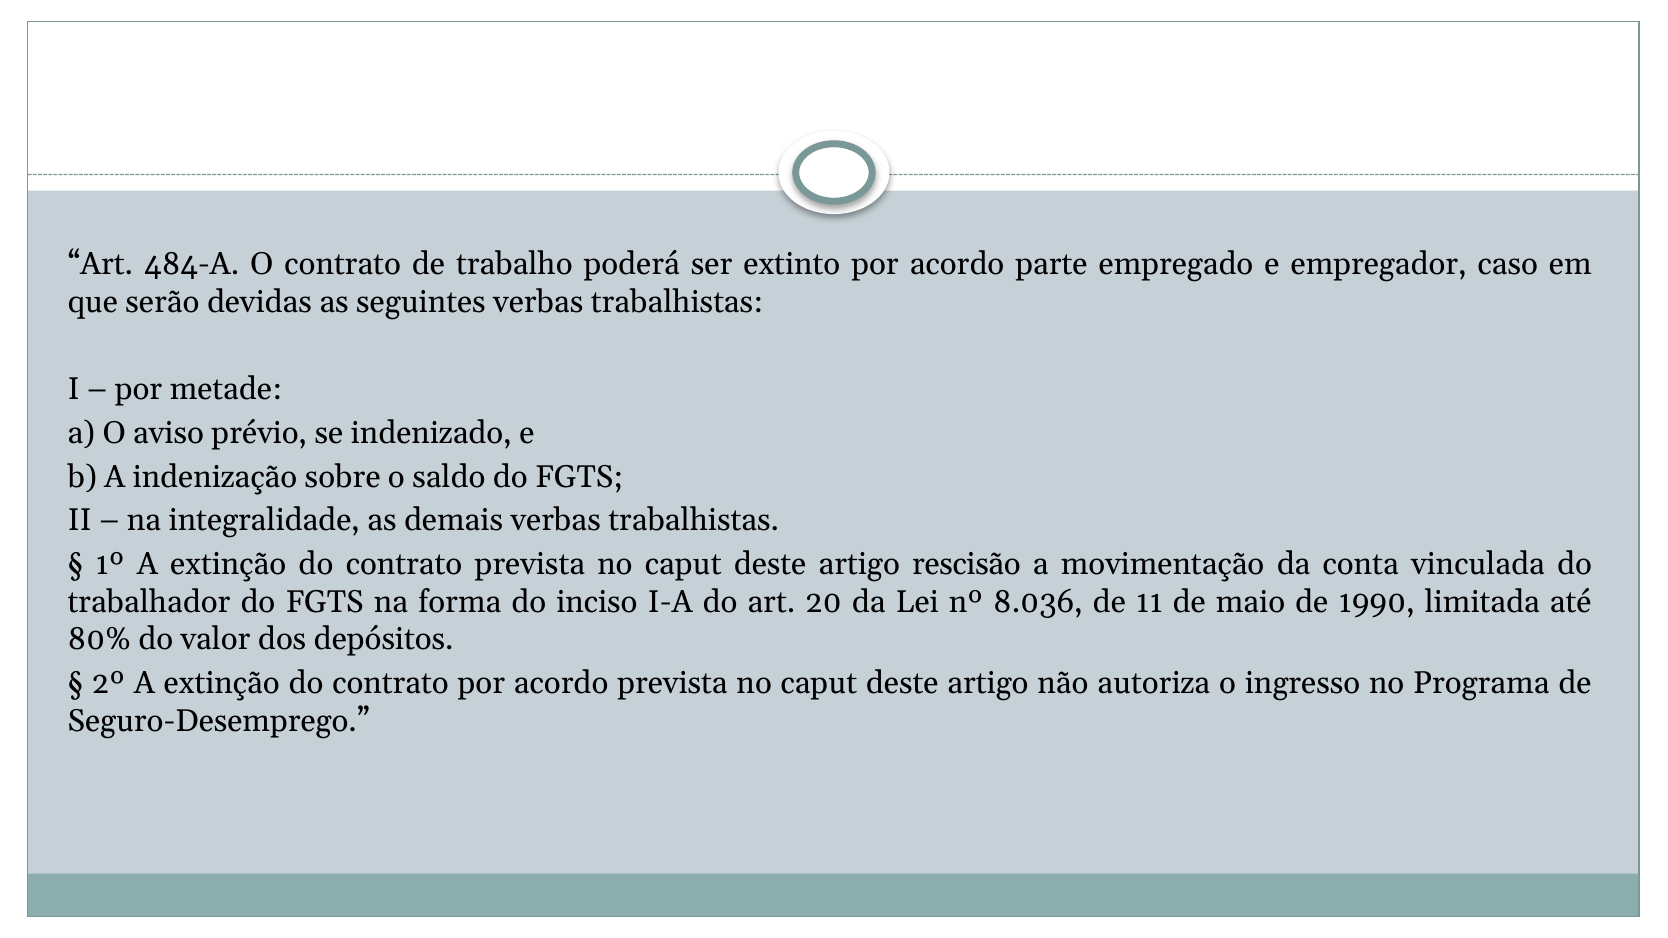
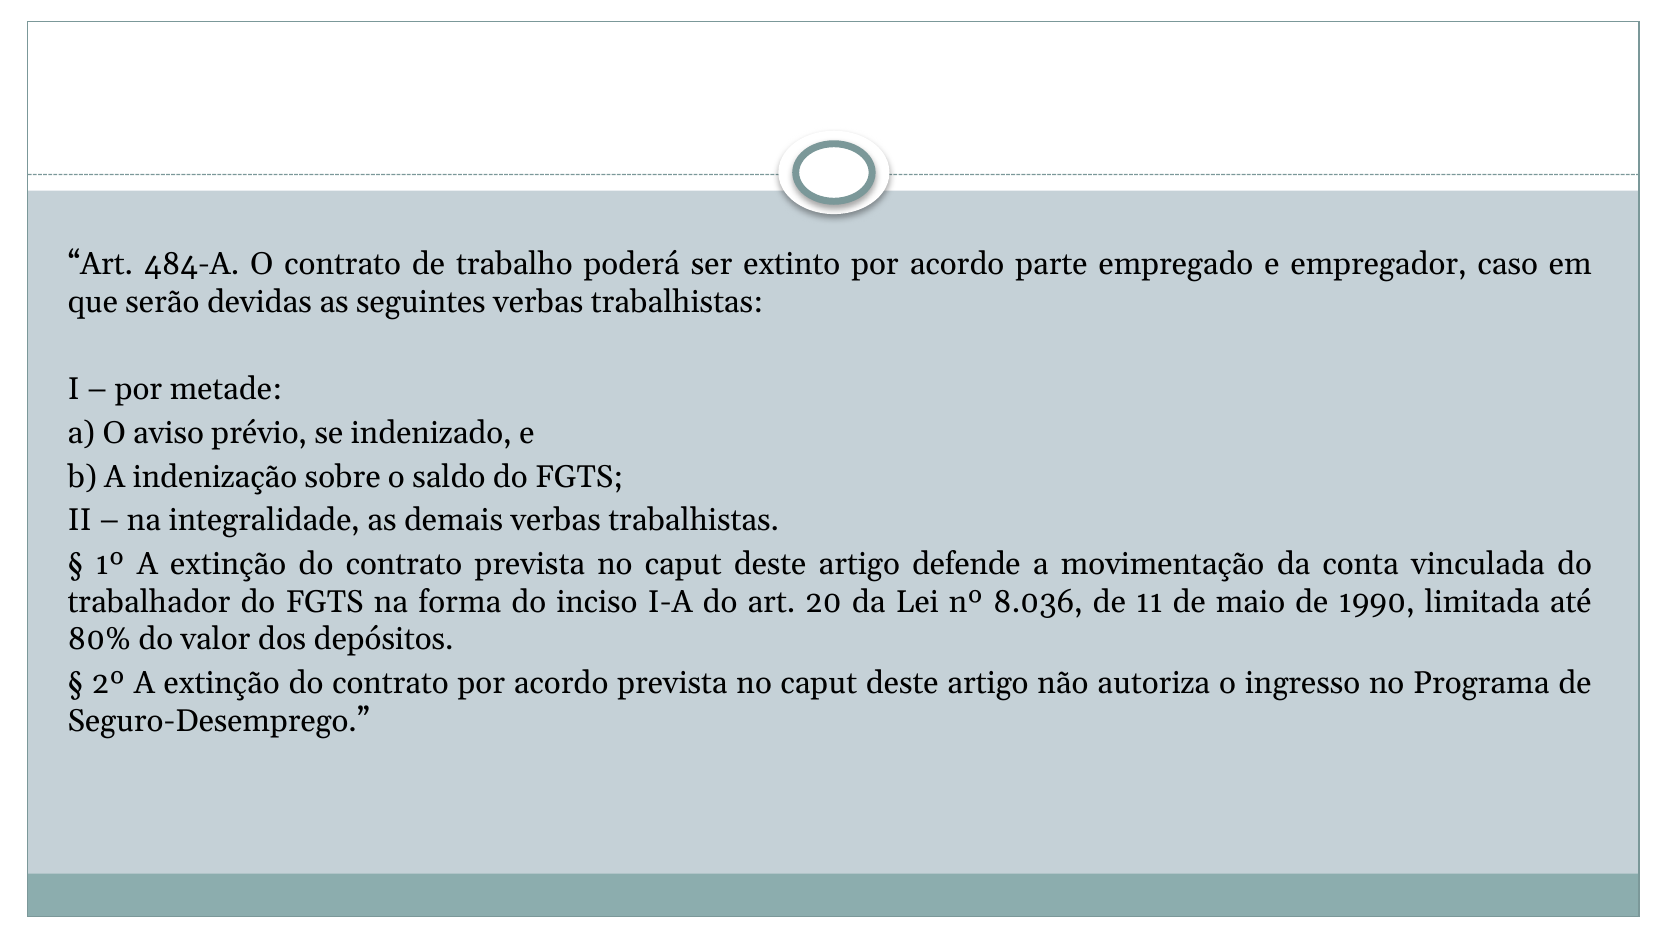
rescisão: rescisão -> defende
